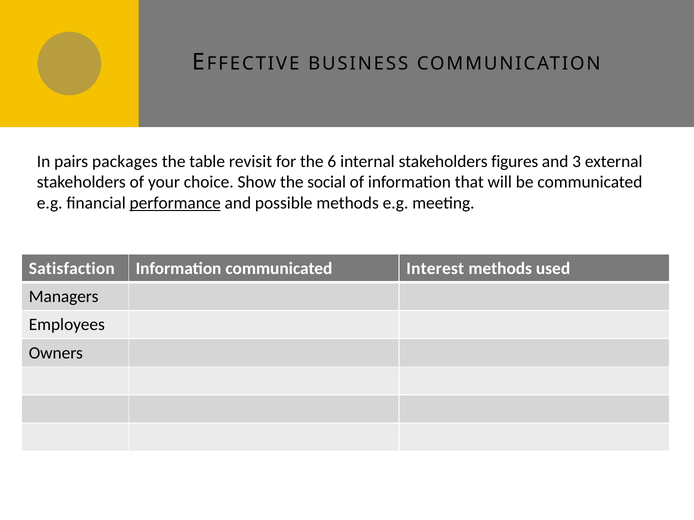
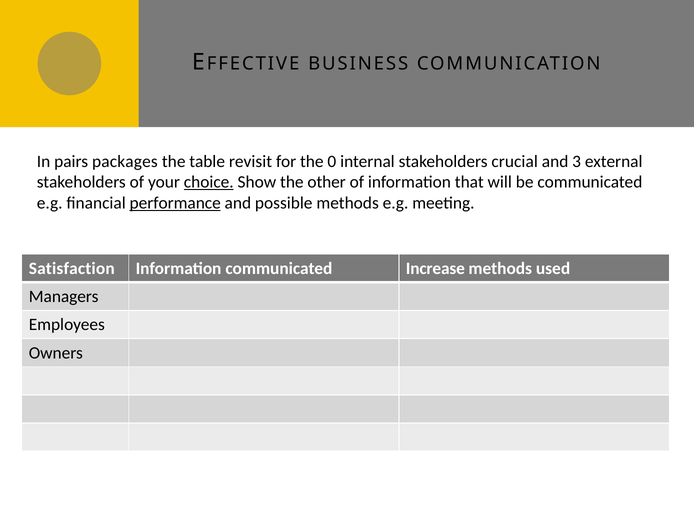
6: 6 -> 0
figures: figures -> crucial
choice underline: none -> present
social: social -> other
Interest: Interest -> Increase
